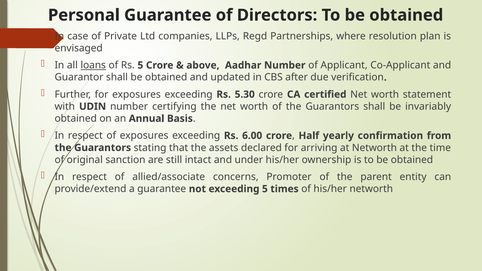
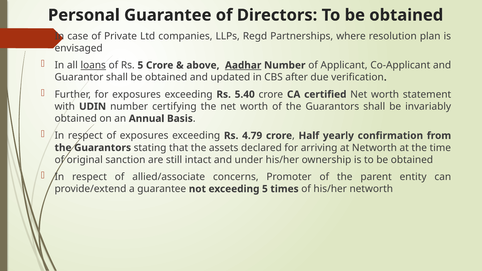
Aadhar underline: none -> present
5.30: 5.30 -> 5.40
6.00: 6.00 -> 4.79
